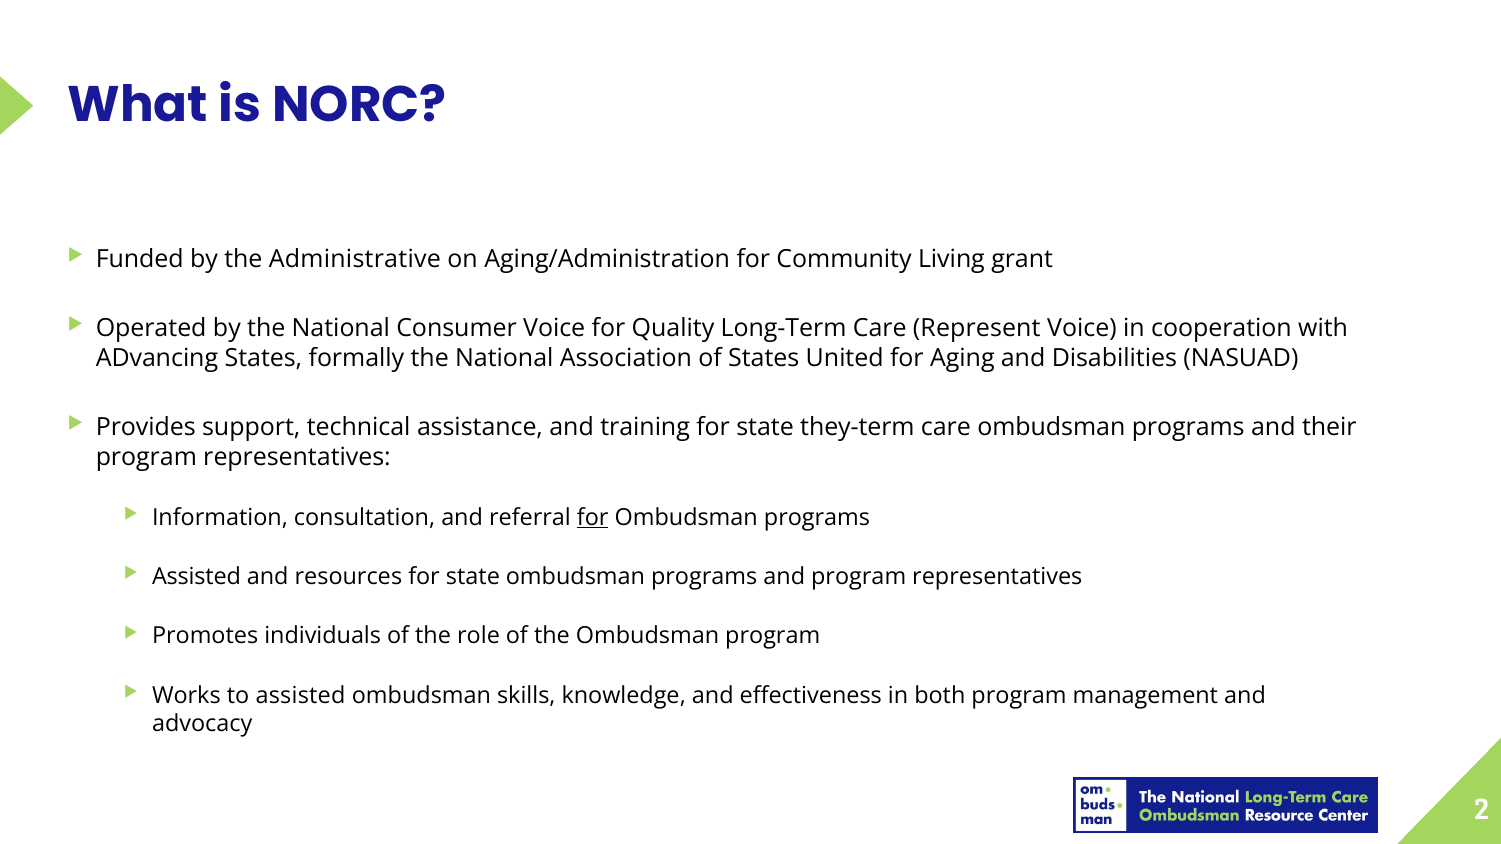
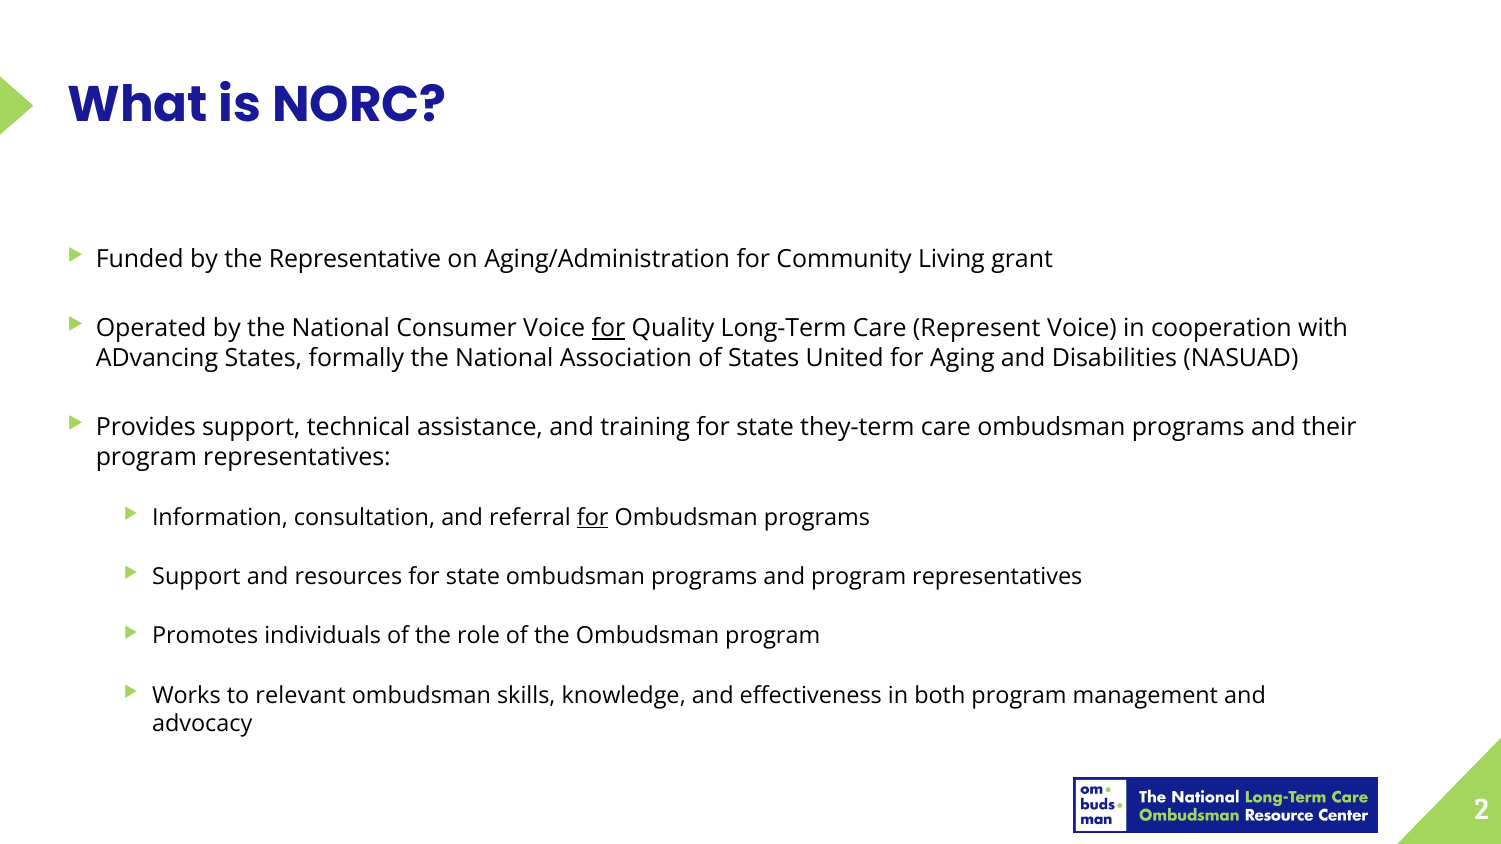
Administrative: Administrative -> Representative
for at (608, 328) underline: none -> present
Assisted at (196, 577): Assisted -> Support
to assisted: assisted -> relevant
